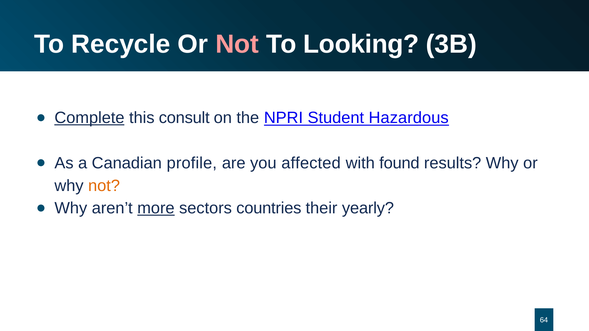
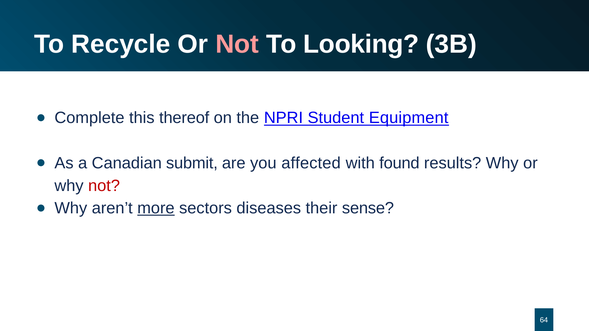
Complete underline: present -> none
consult: consult -> thereof
Hazardous: Hazardous -> Equipment
profile: profile -> submit
not at (104, 186) colour: orange -> red
countries: countries -> diseases
yearly: yearly -> sense
